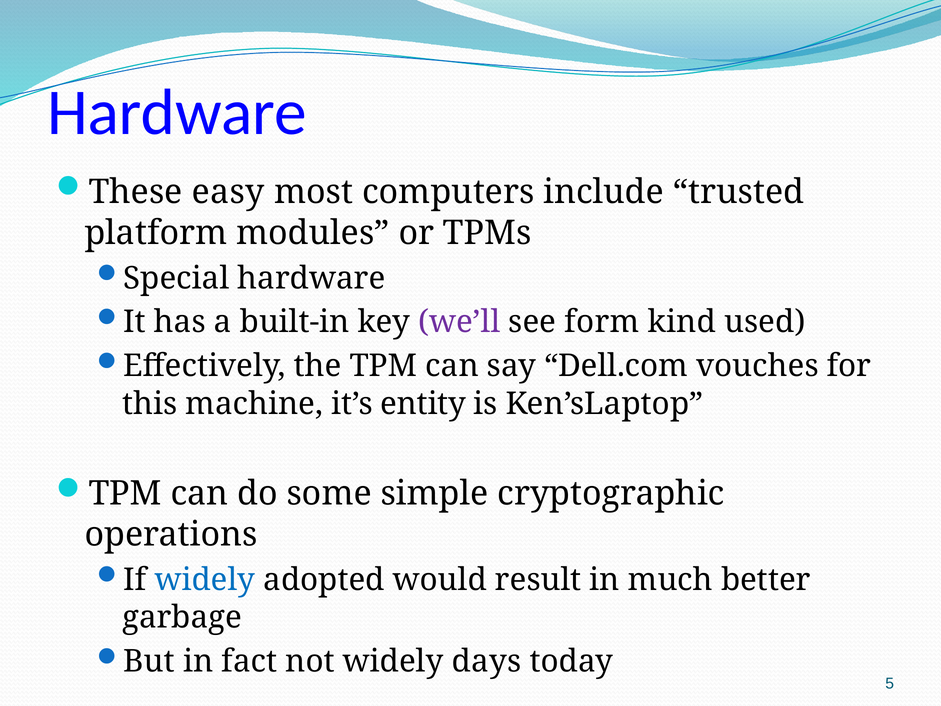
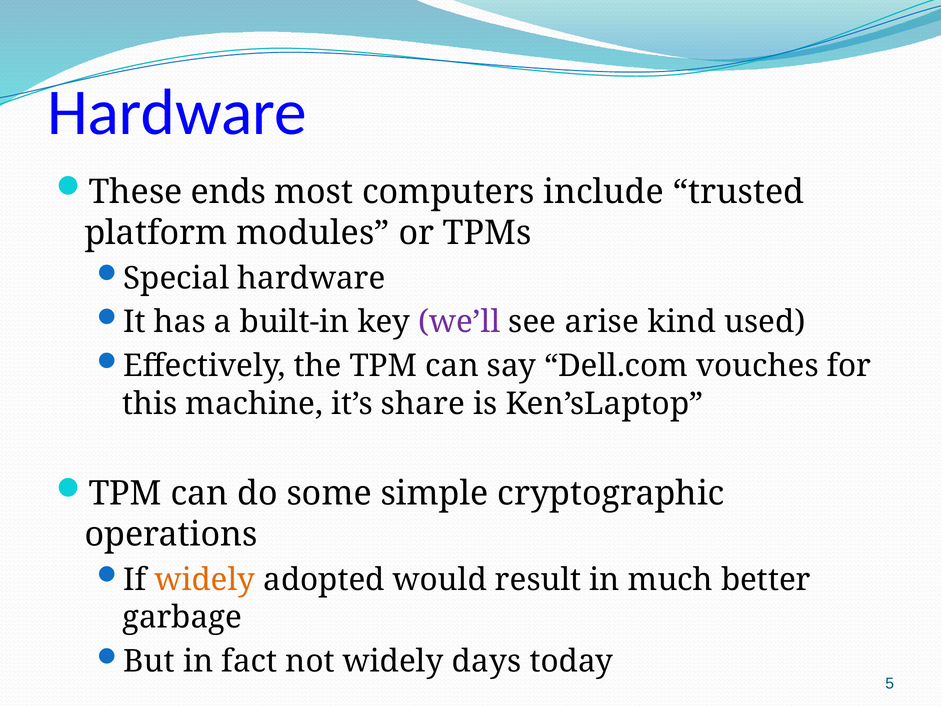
easy: easy -> ends
form: form -> arise
entity: entity -> share
widely at (205, 580) colour: blue -> orange
